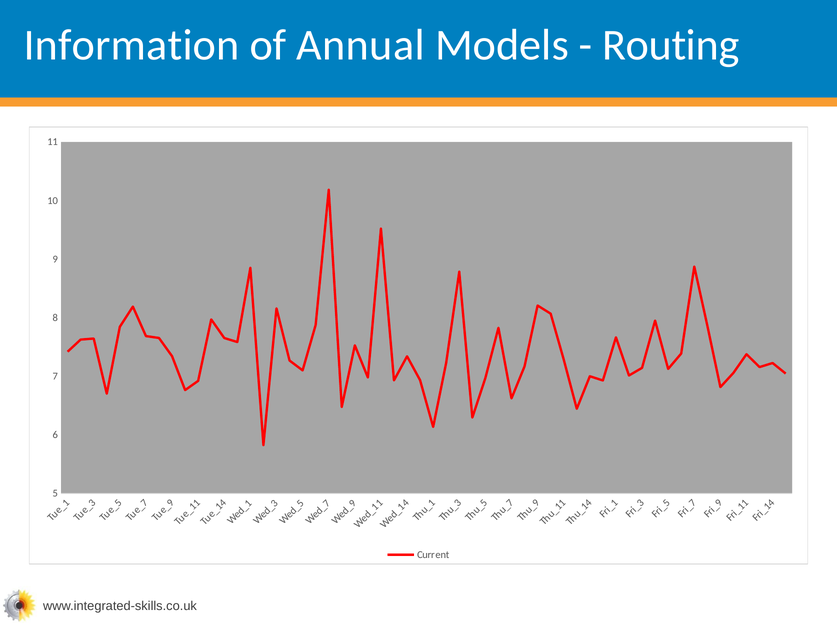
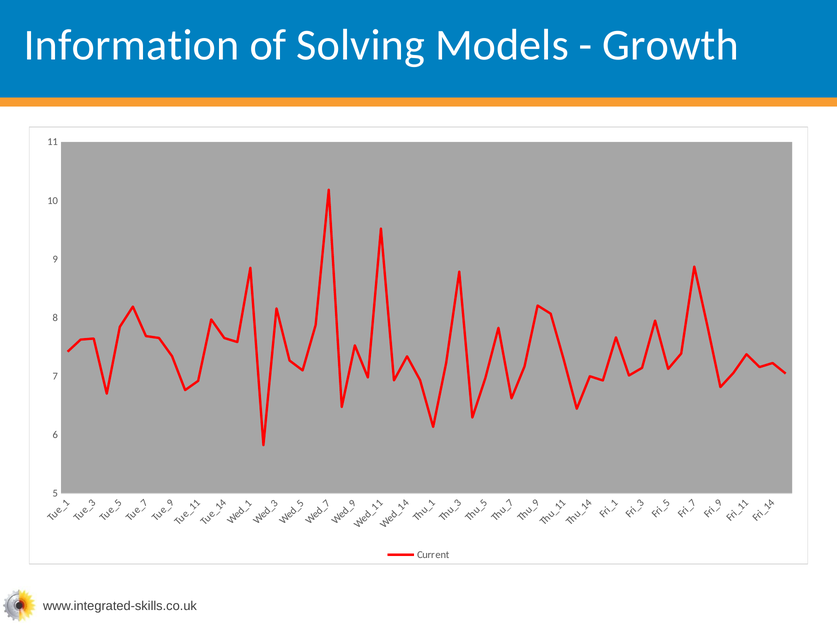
Annual: Annual -> Solving
Routing: Routing -> Growth
